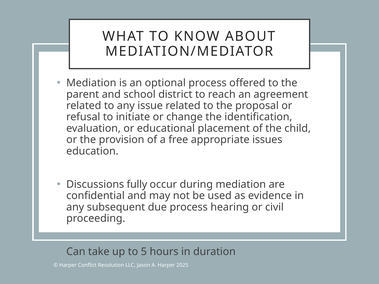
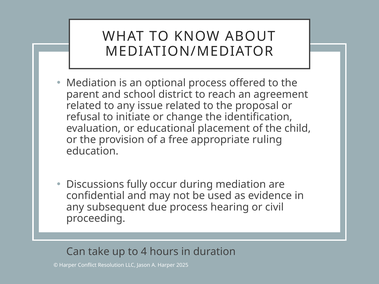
issues: issues -> ruling
5: 5 -> 4
